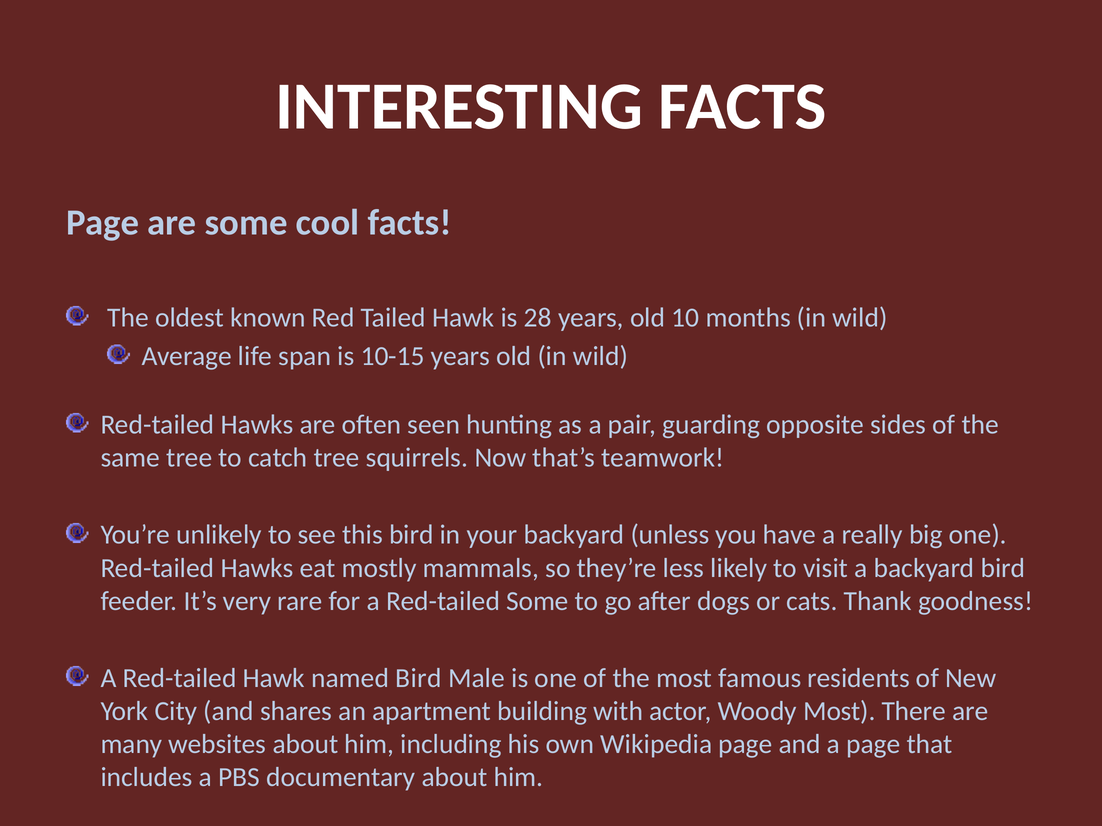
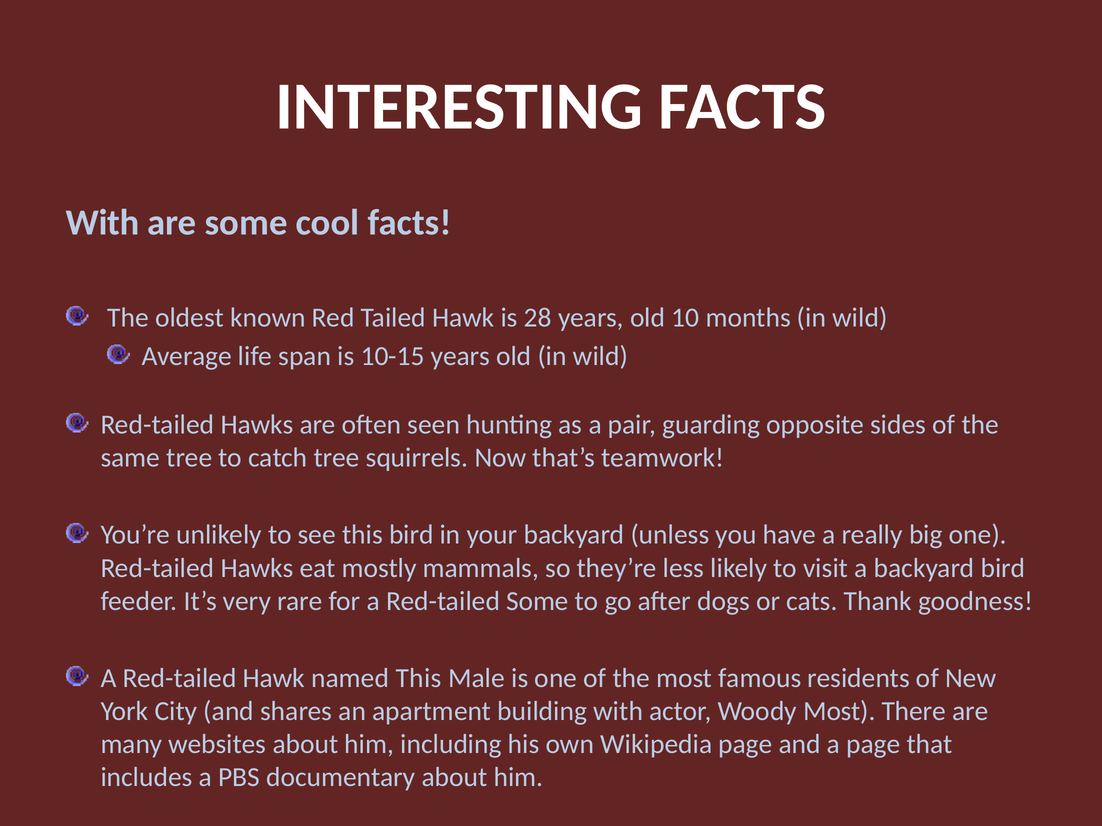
Page at (103, 223): Page -> With
named Bird: Bird -> This
